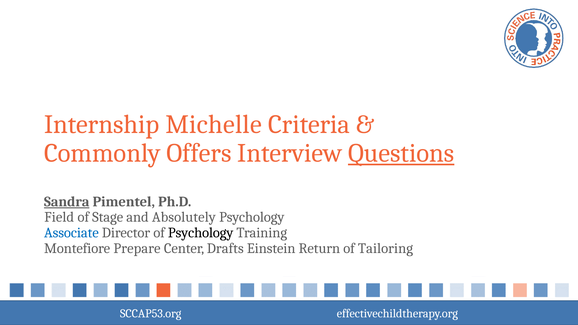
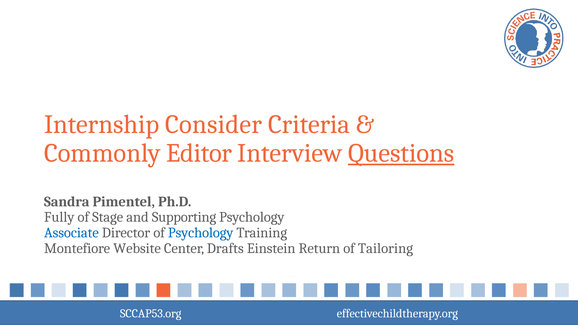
Michelle: Michelle -> Consider
Offers: Offers -> Editor
Sandra underline: present -> none
Field: Field -> Fully
Absolutely: Absolutely -> Supporting
Psychology at (201, 233) colour: black -> blue
Prepare: Prepare -> Website
